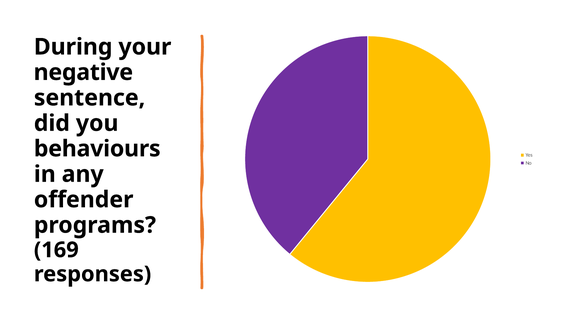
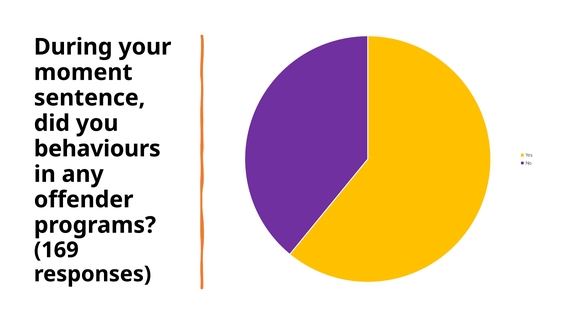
negative: negative -> moment
